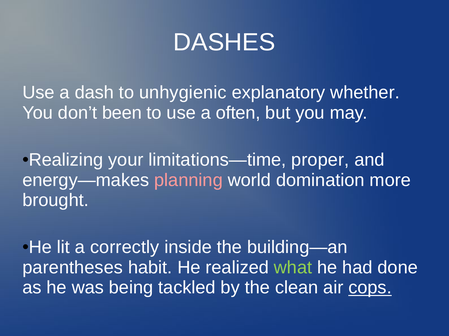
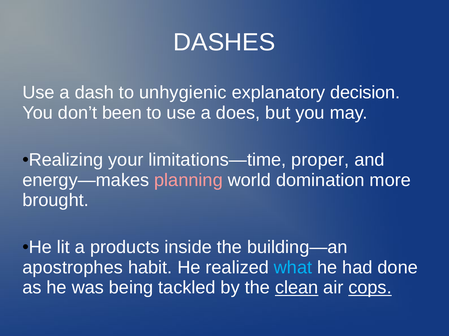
whether: whether -> decision
often: often -> does
correctly: correctly -> products
parentheses: parentheses -> apostrophes
what colour: light green -> light blue
clean underline: none -> present
